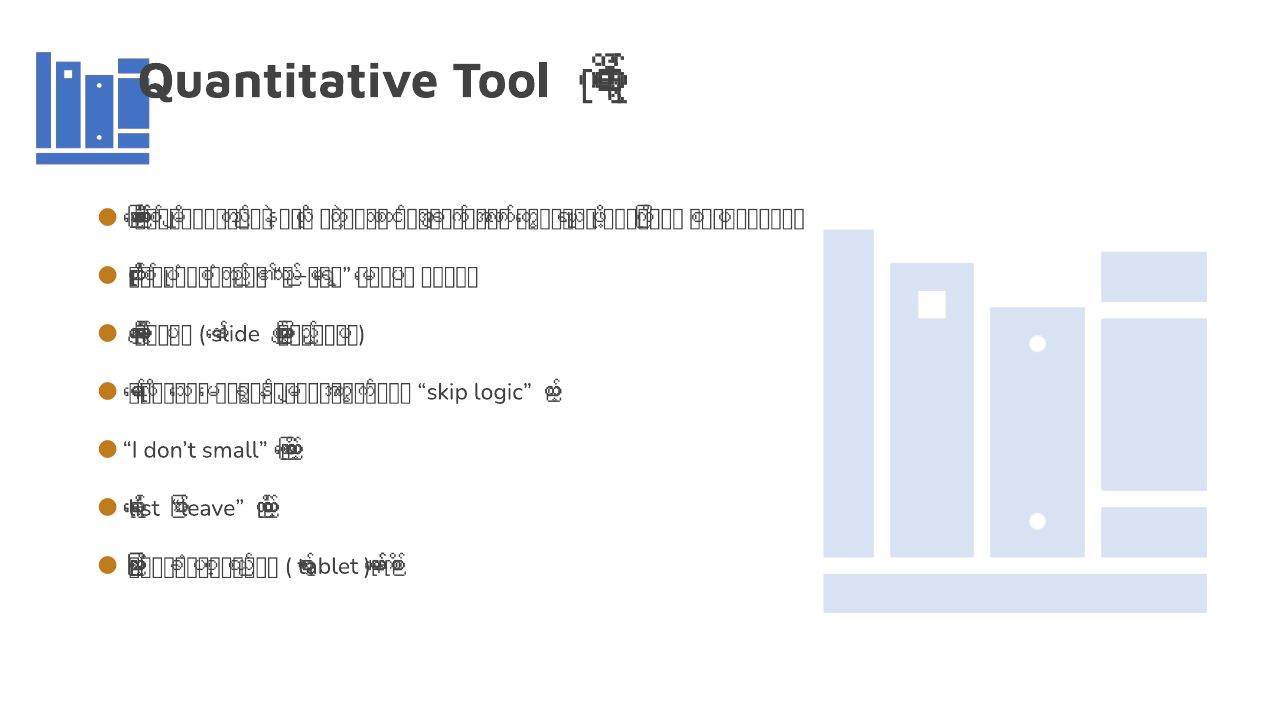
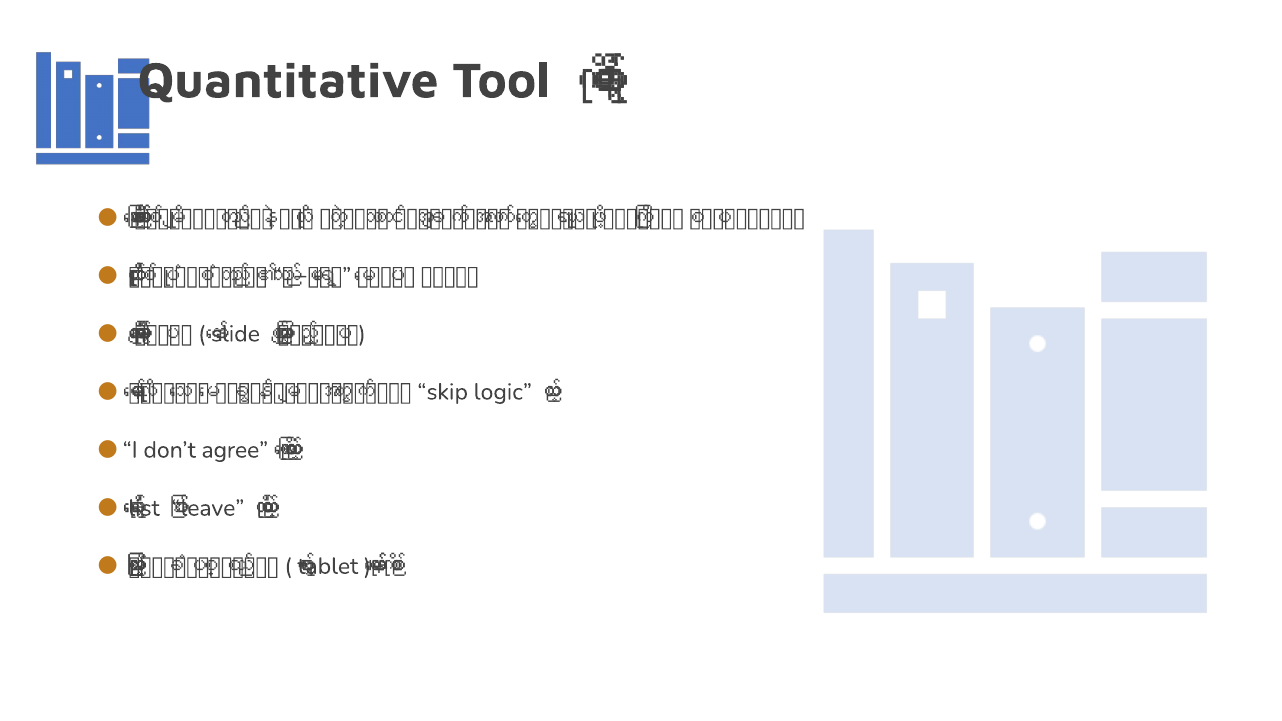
small: small -> agree
